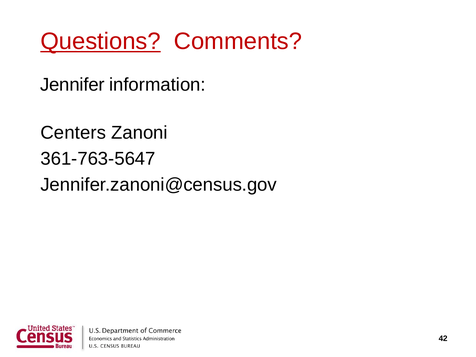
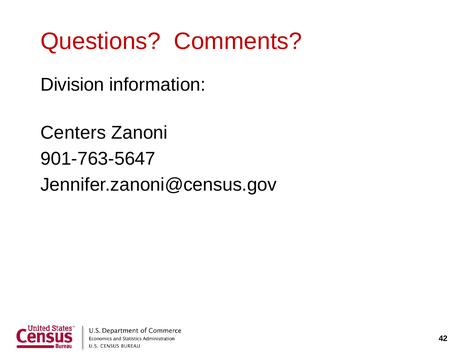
Questions underline: present -> none
Jennifer: Jennifer -> Division
361-763-5647: 361-763-5647 -> 901-763-5647
